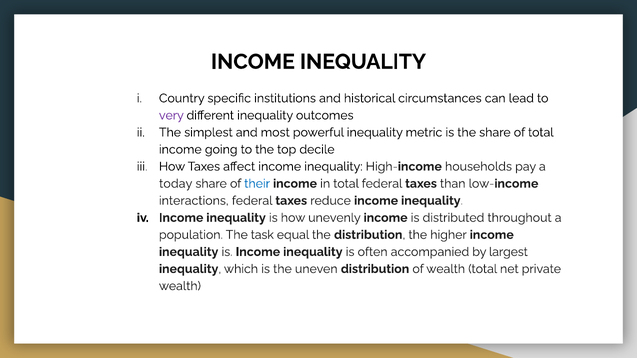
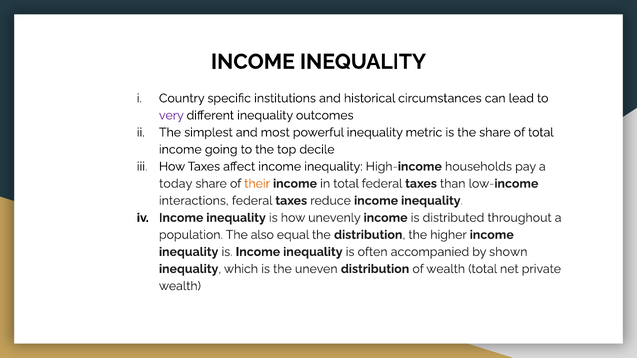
their colour: blue -> orange
task: task -> also
largest: largest -> shown
